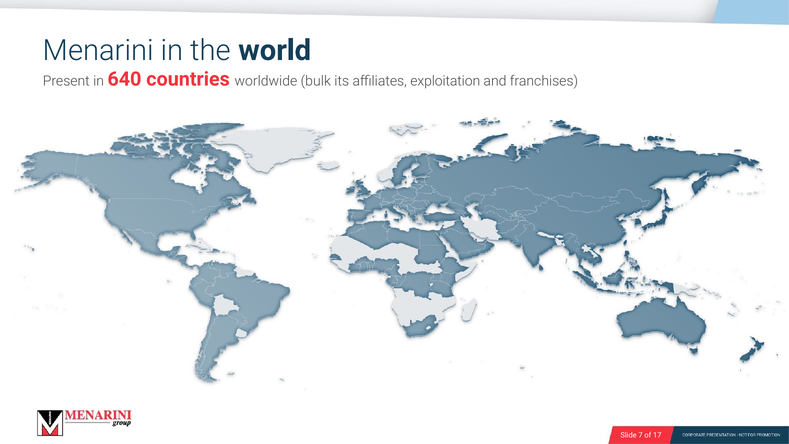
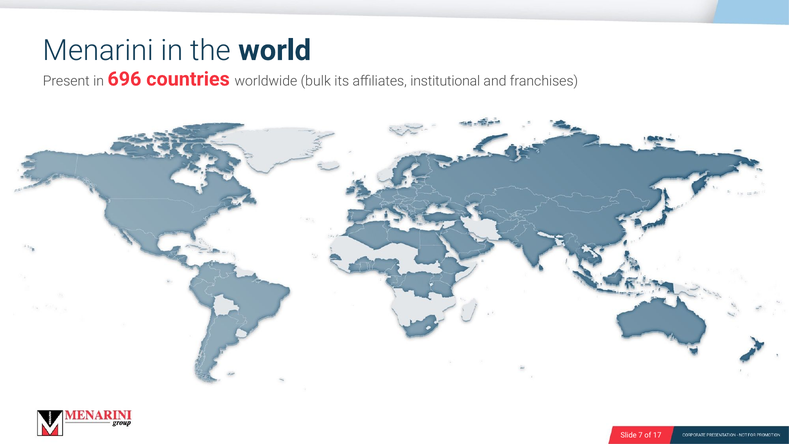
640: 640 -> 696
exploitation: exploitation -> institutional
